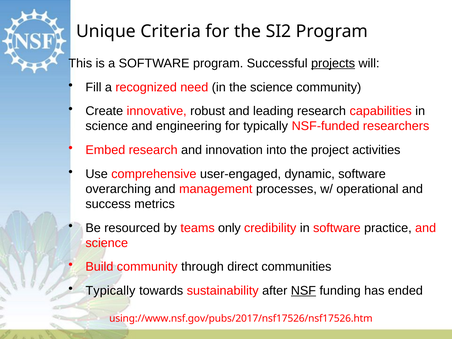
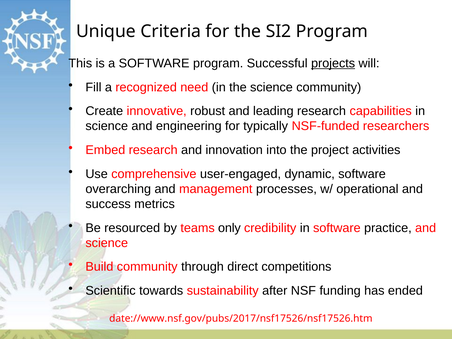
communities: communities -> competitions
Typically at (110, 291): Typically -> Scientific
NSF underline: present -> none
using://www.nsf.gov/pubs/2017/nsf17526/nsf17526.htm: using://www.nsf.gov/pubs/2017/nsf17526/nsf17526.htm -> date://www.nsf.gov/pubs/2017/nsf17526/nsf17526.htm
